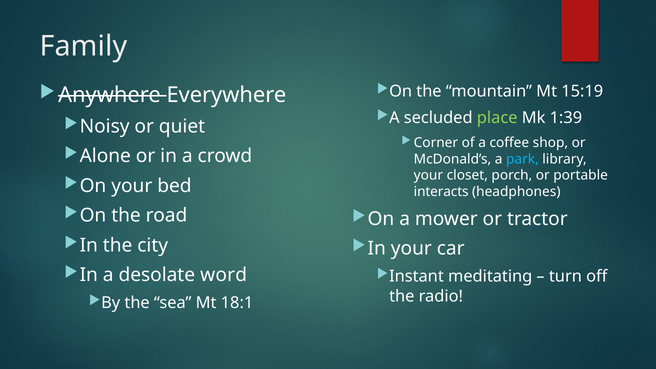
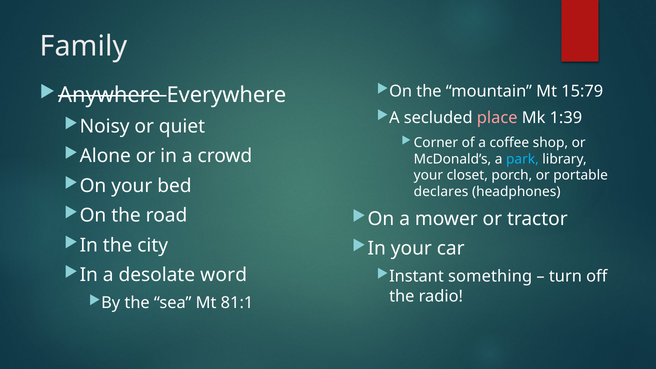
15:19: 15:19 -> 15:79
place colour: light green -> pink
interacts: interacts -> declares
meditating: meditating -> something
18:1: 18:1 -> 81:1
